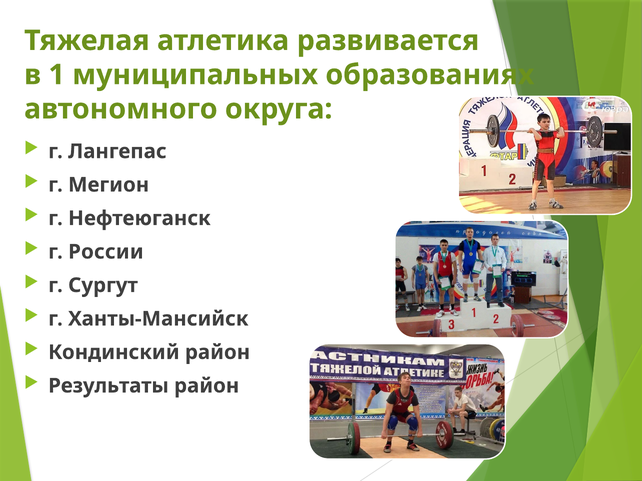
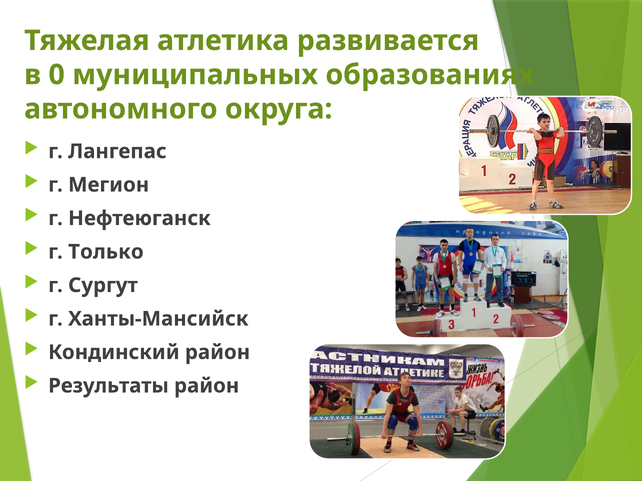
1: 1 -> 0
России: России -> Только
